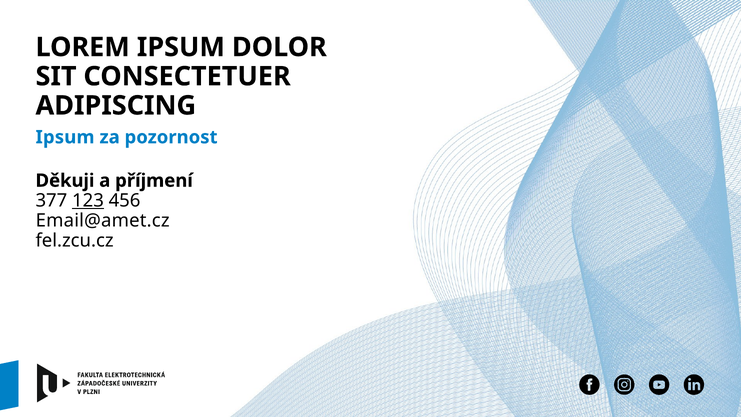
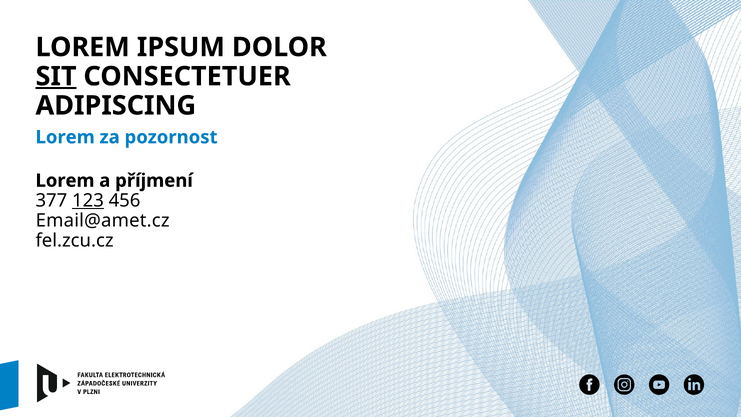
SIT underline: none -> present
Ipsum at (65, 137): Ipsum -> Lorem
Děkuji at (65, 181): Děkuji -> Lorem
